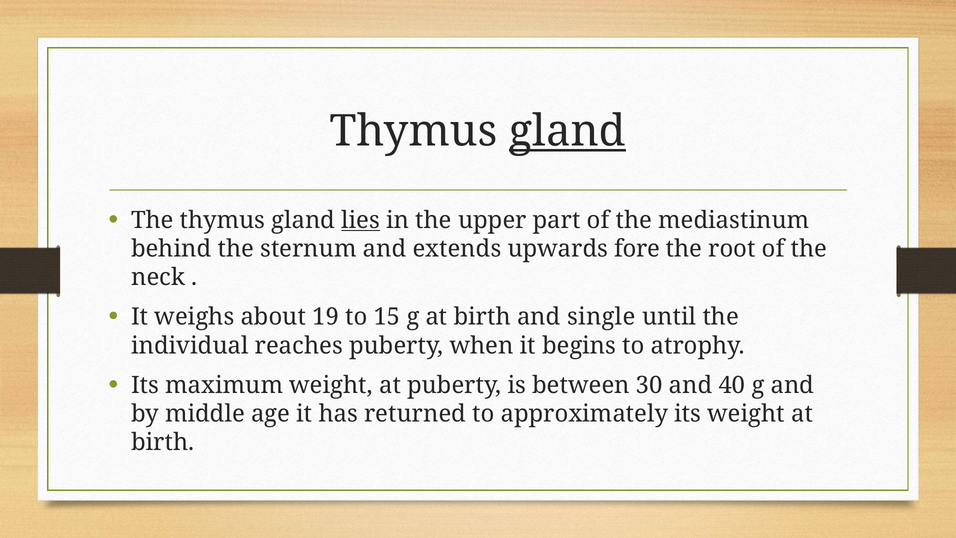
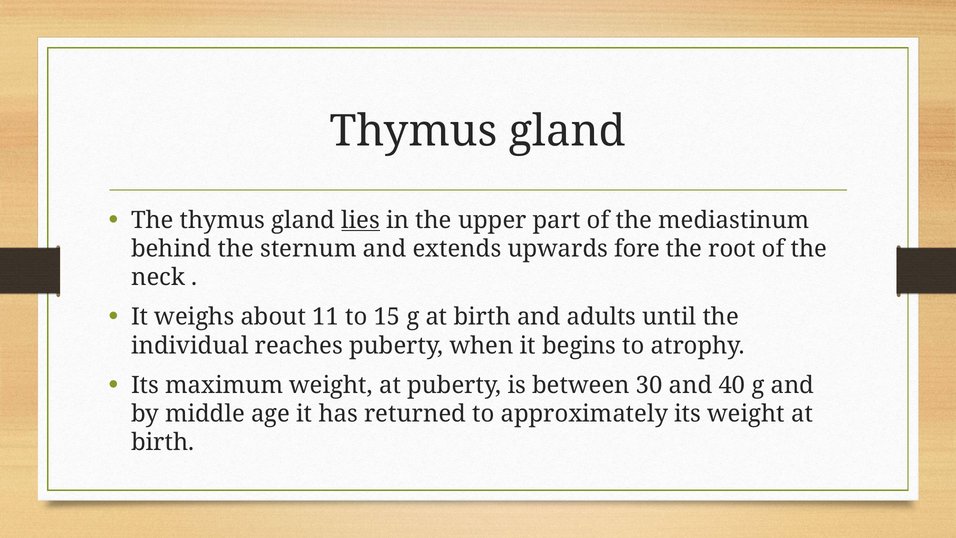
gland at (567, 131) underline: present -> none
19: 19 -> 11
single: single -> adults
